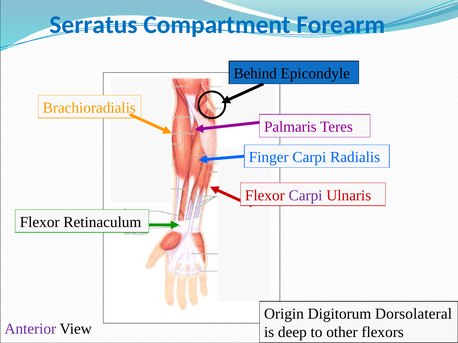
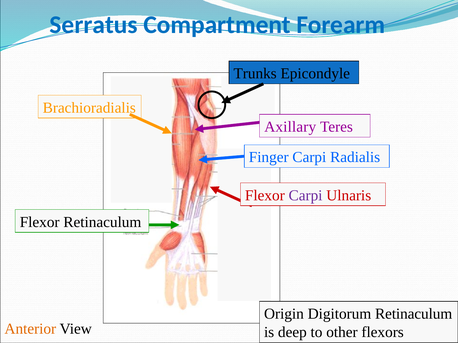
Behind: Behind -> Trunks
Palmaris: Palmaris -> Axillary
Digitorum Dorsolateral: Dorsolateral -> Retinaculum
Anterior colour: purple -> orange
